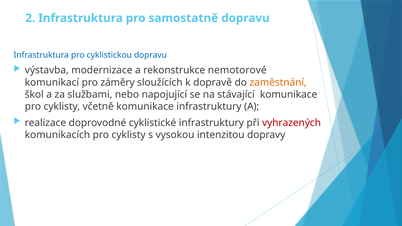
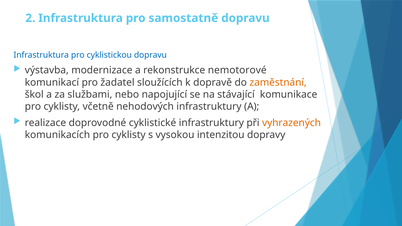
záměry: záměry -> žadatel
včetně komunikace: komunikace -> nehodových
vyhrazených colour: red -> orange
